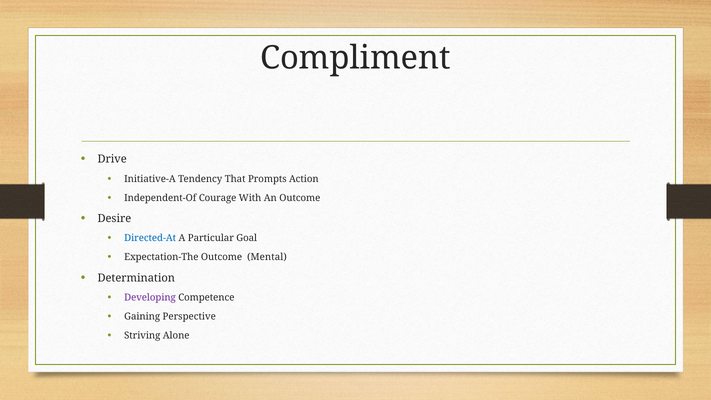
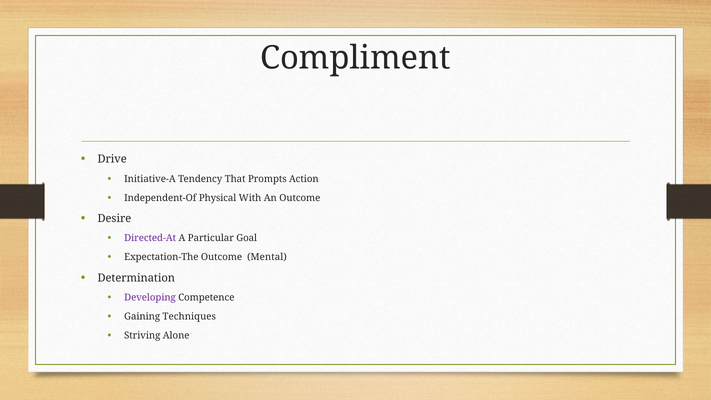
Courage: Courage -> Physical
Directed-At colour: blue -> purple
Perspective: Perspective -> Techniques
